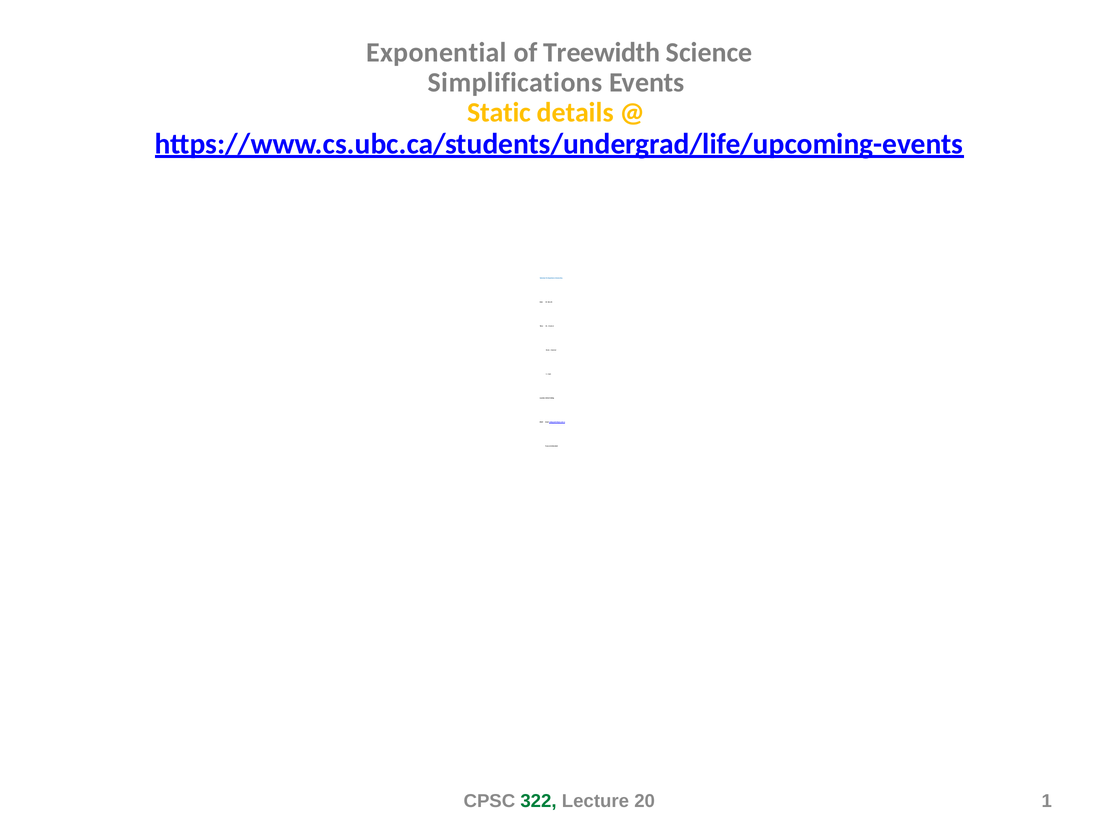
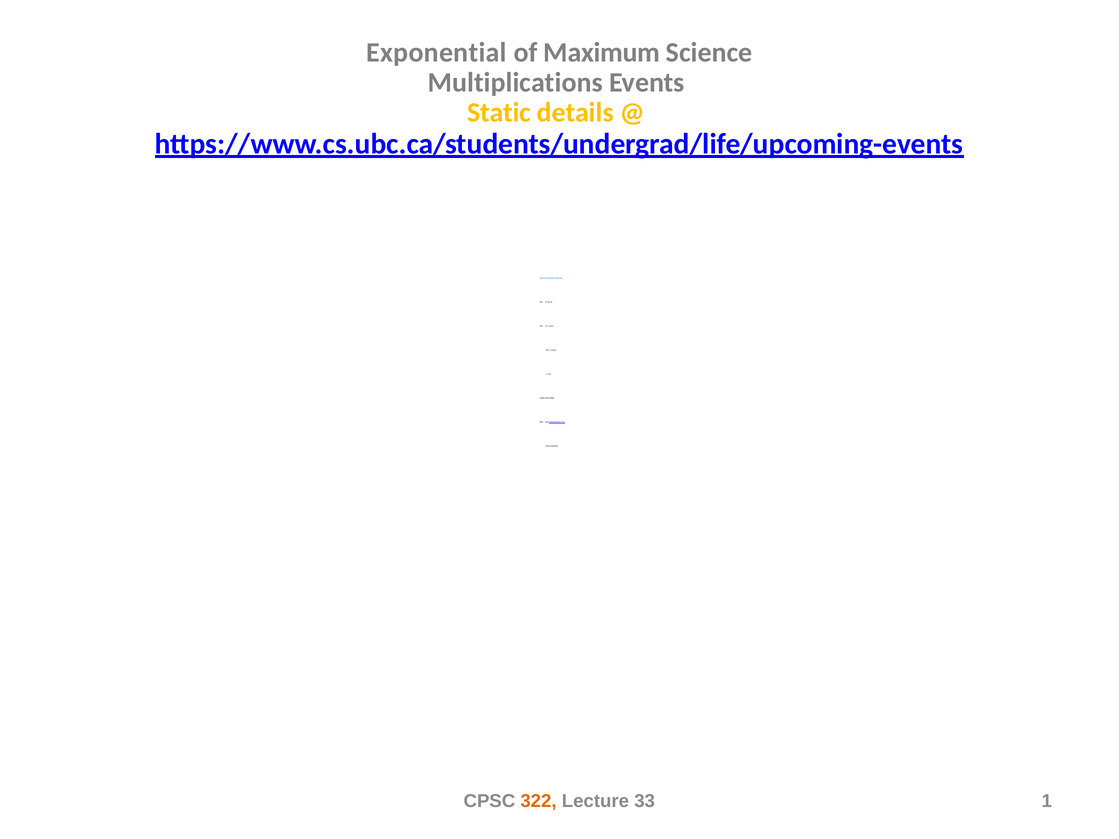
Treewidth: Treewidth -> Maximum
Simplifications: Simplifications -> Multiplications
322 colour: green -> orange
20: 20 -> 33
